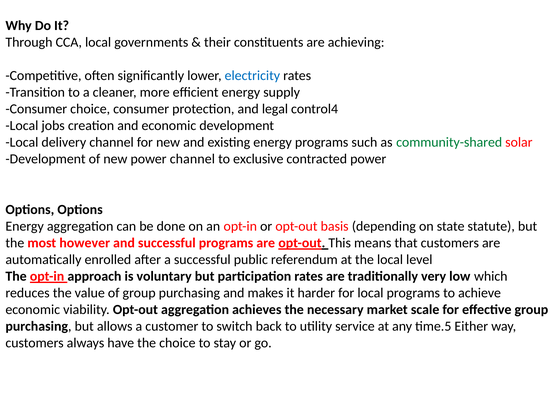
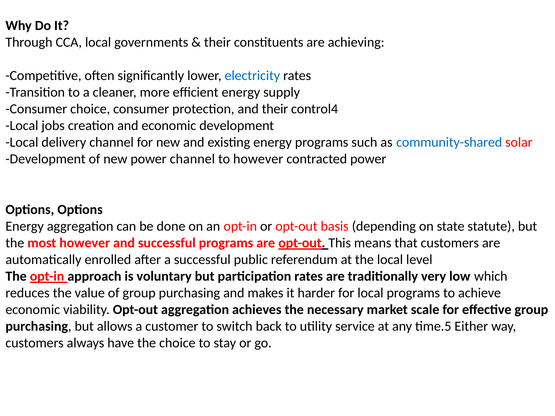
and legal: legal -> their
community-shared colour: green -> blue
to exclusive: exclusive -> however
